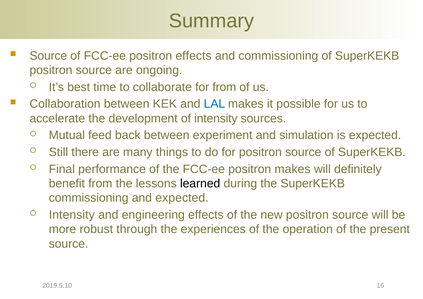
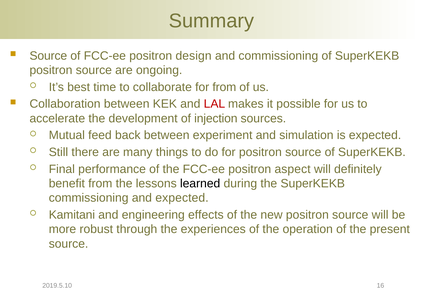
positron effects: effects -> design
LAL colour: blue -> red
of intensity: intensity -> injection
positron makes: makes -> aspect
Intensity at (72, 215): Intensity -> Kamitani
